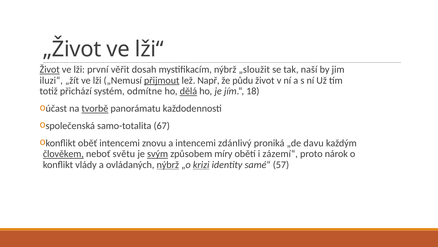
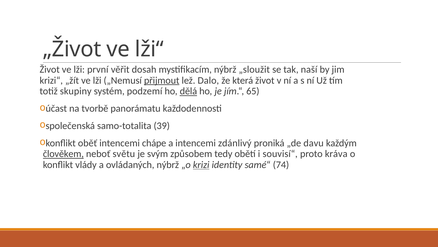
Život at (50, 69) underline: present -> none
iluzi“: iluzi“ -> krizi“
Např: Např -> Dalo
půdu: půdu -> která
přichází: přichází -> skupiny
odmítne: odmítne -> podzemí
18: 18 -> 65
tvorbě underline: present -> none
67: 67 -> 39
znovu: znovu -> chápe
svým underline: present -> none
míry: míry -> tedy
zázemí“: zázemí“ -> souvisí“
nárok: nárok -> kráva
nýbrž at (168, 164) underline: present -> none
57: 57 -> 74
